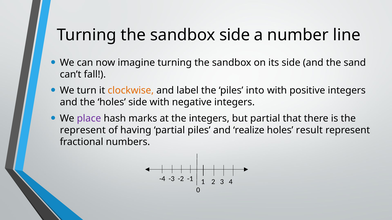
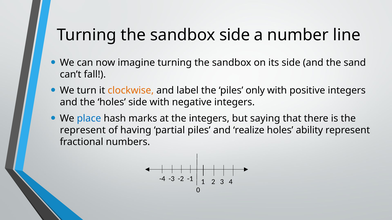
into: into -> only
place colour: purple -> blue
but partial: partial -> saying
result: result -> ability
